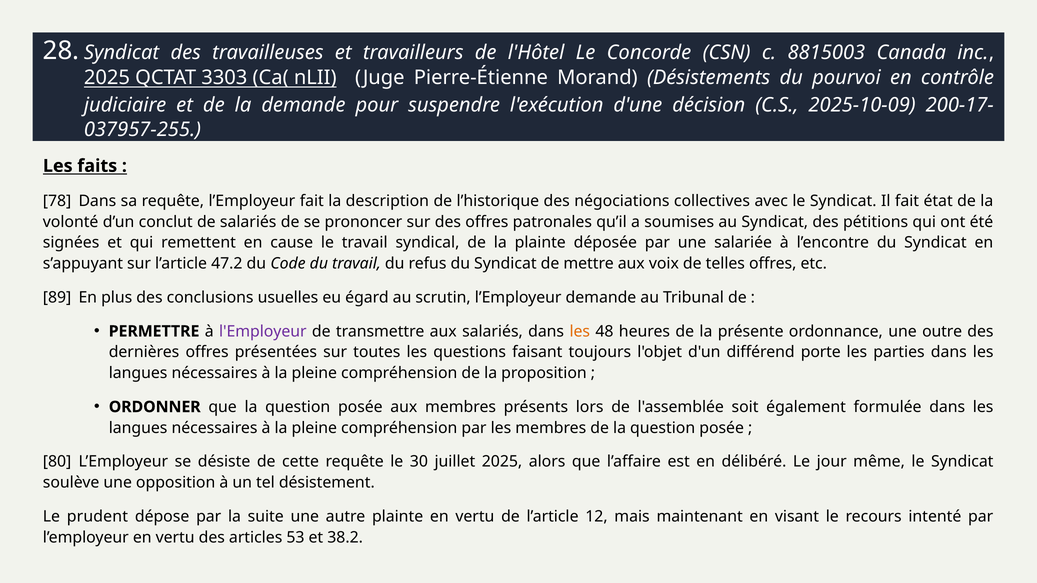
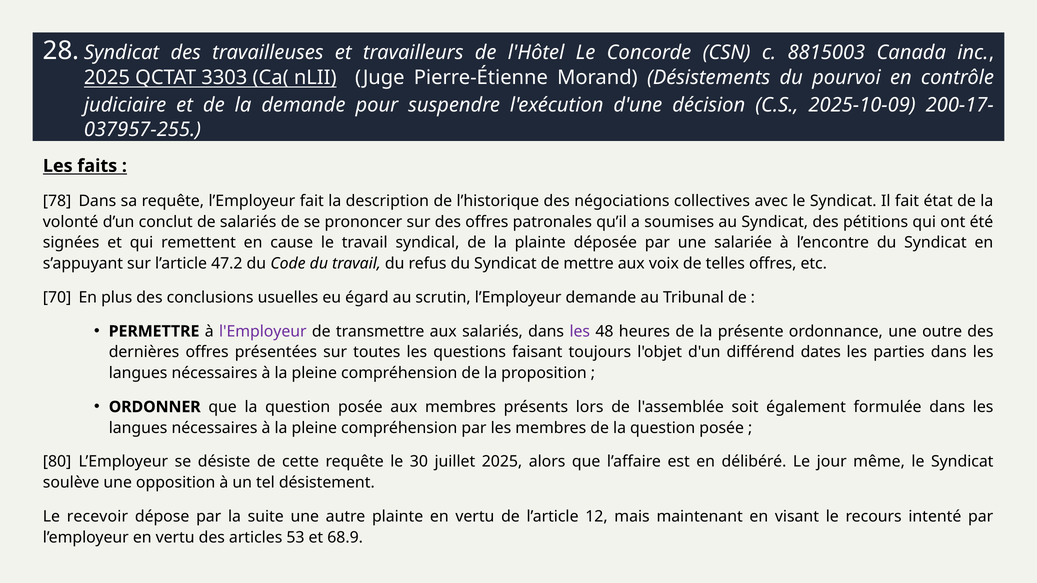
89: 89 -> 70
les at (580, 331) colour: orange -> purple
porte: porte -> dates
prudent: prudent -> recevoir
38.2: 38.2 -> 68.9
